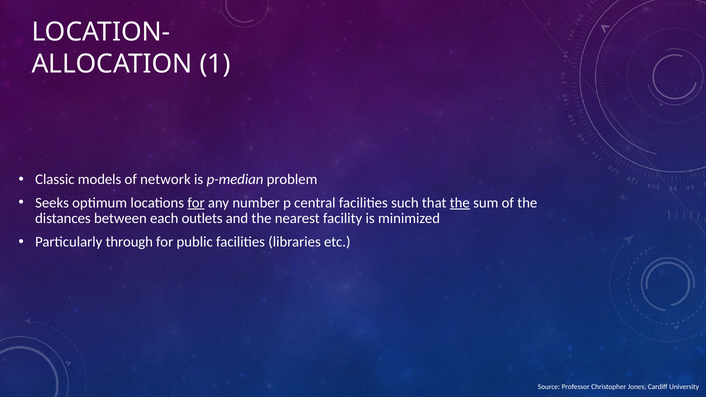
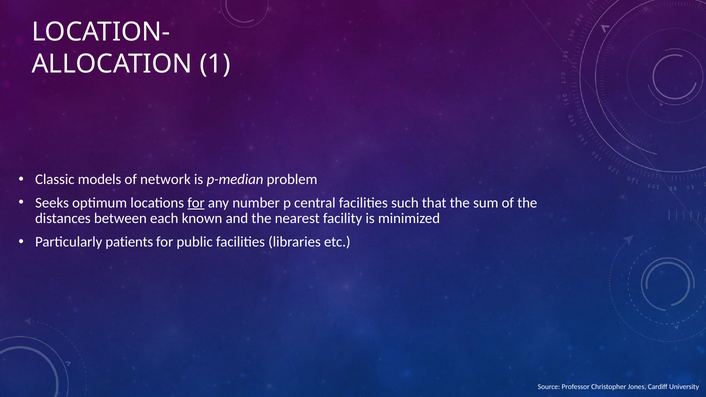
the at (460, 203) underline: present -> none
outlets: outlets -> known
through: through -> patients
